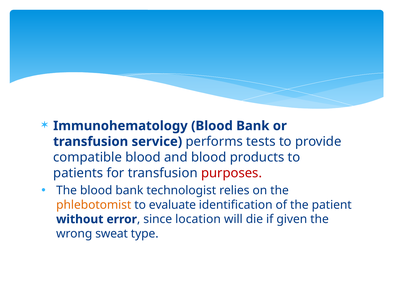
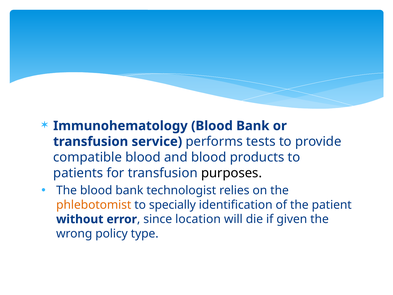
purposes colour: red -> black
evaluate: evaluate -> specially
sweat: sweat -> policy
